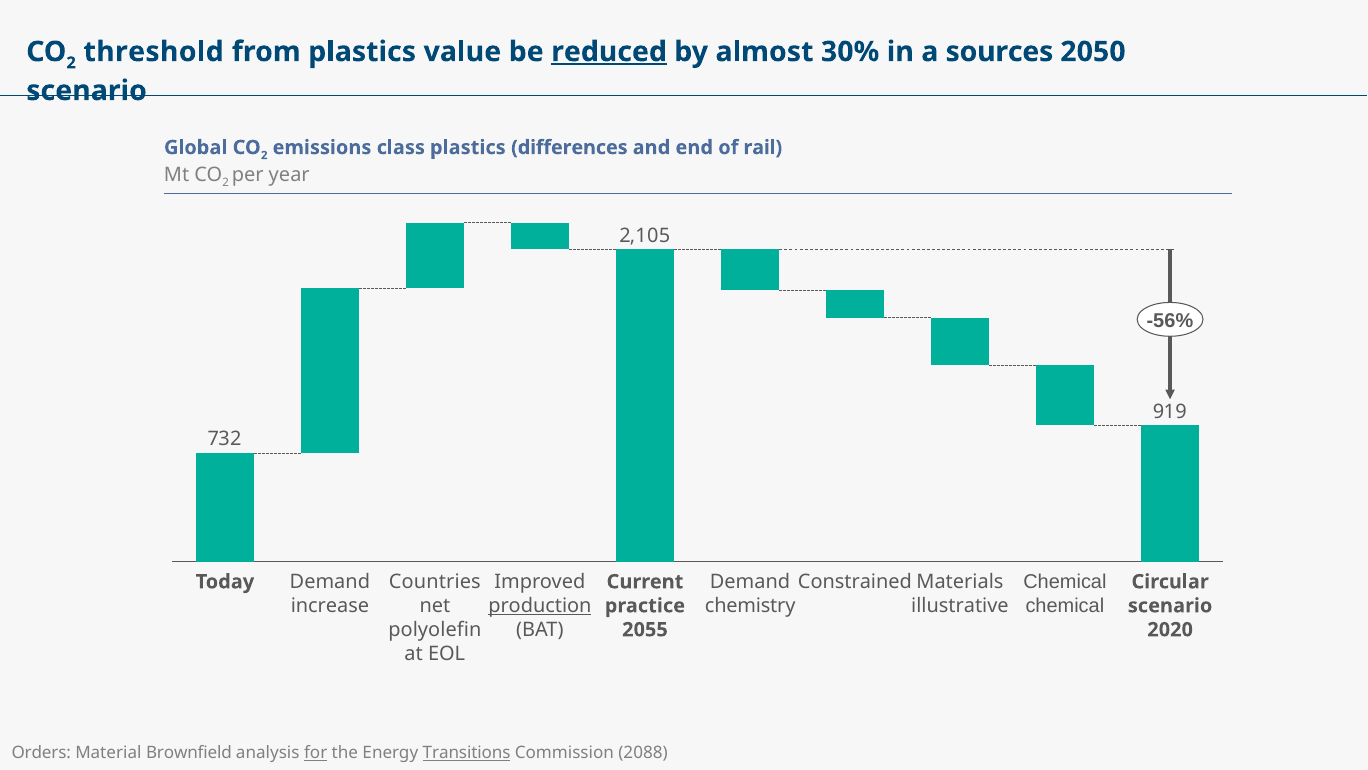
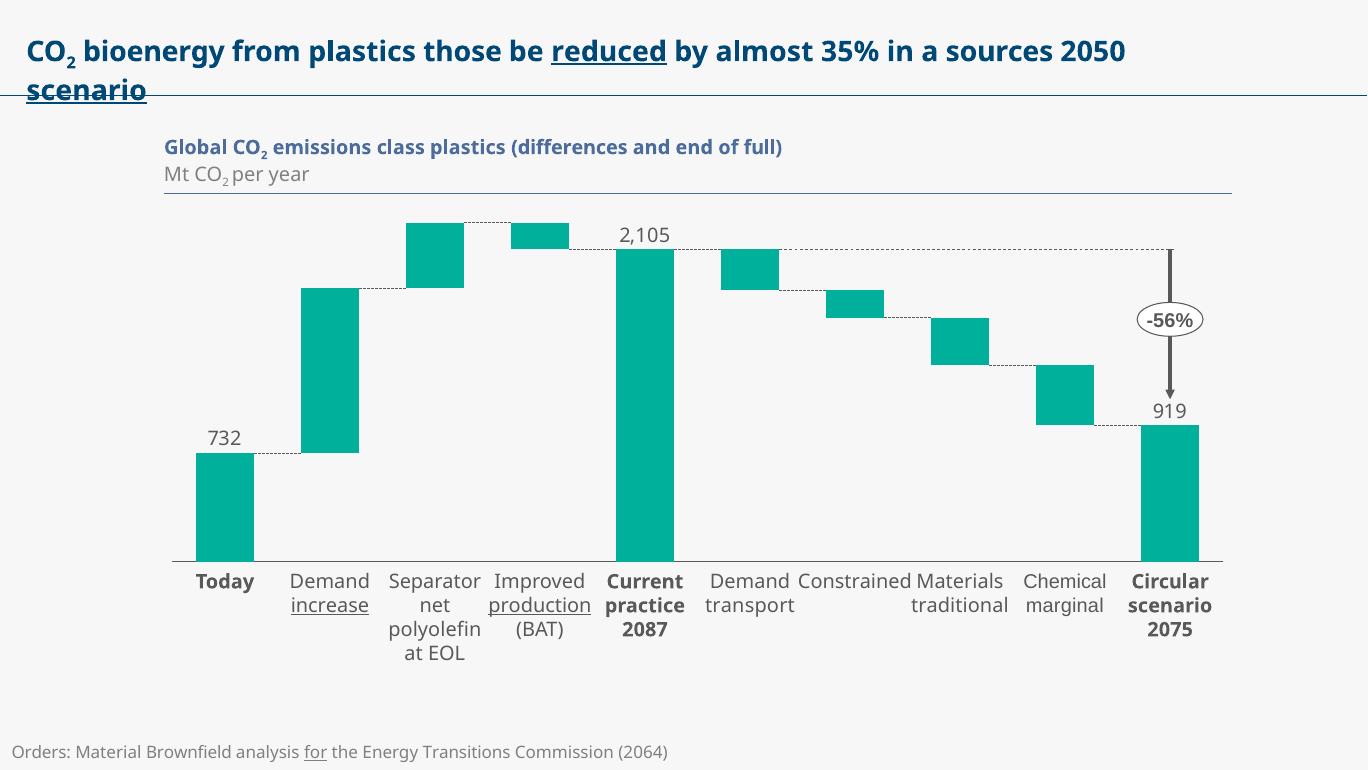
threshold: threshold -> bioenergy
value: value -> those
30%: 30% -> 35%
scenario at (87, 91) underline: none -> present
rail: rail -> full
Countries: Countries -> Separator
chemical at (1065, 605): chemical -> marginal
increase underline: none -> present
chemistry: chemistry -> transport
illustrative: illustrative -> traditional
2055: 2055 -> 2087
2020: 2020 -> 2075
Transitions underline: present -> none
2088: 2088 -> 2064
